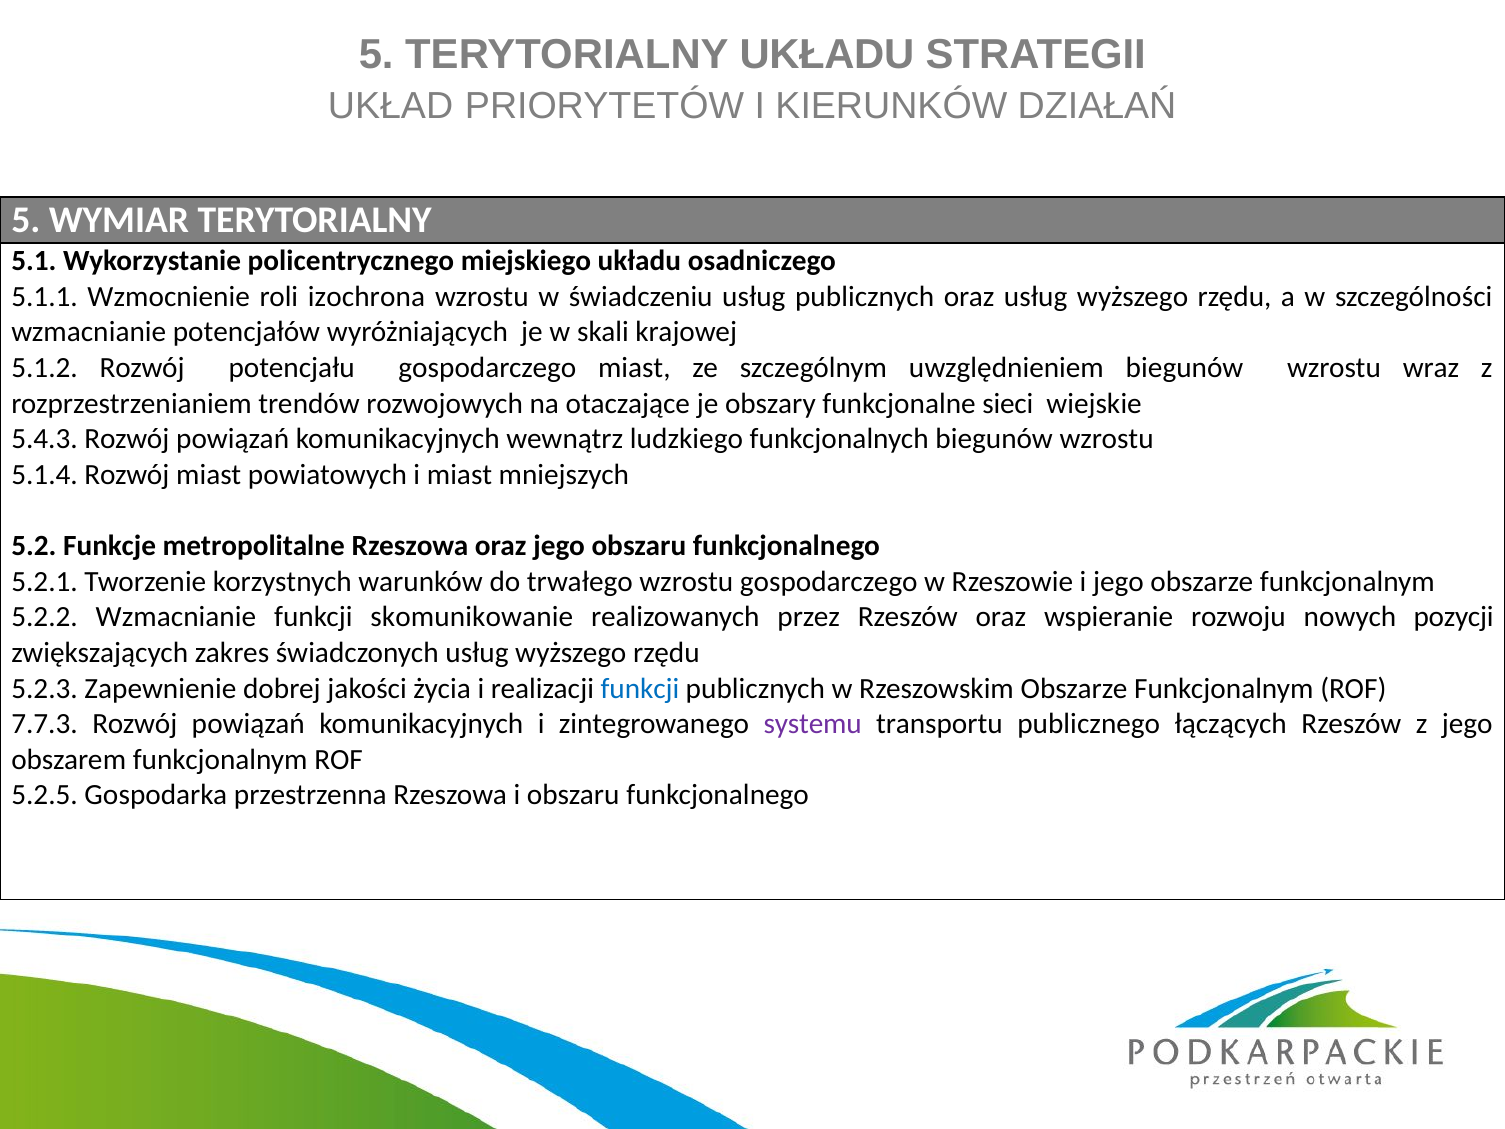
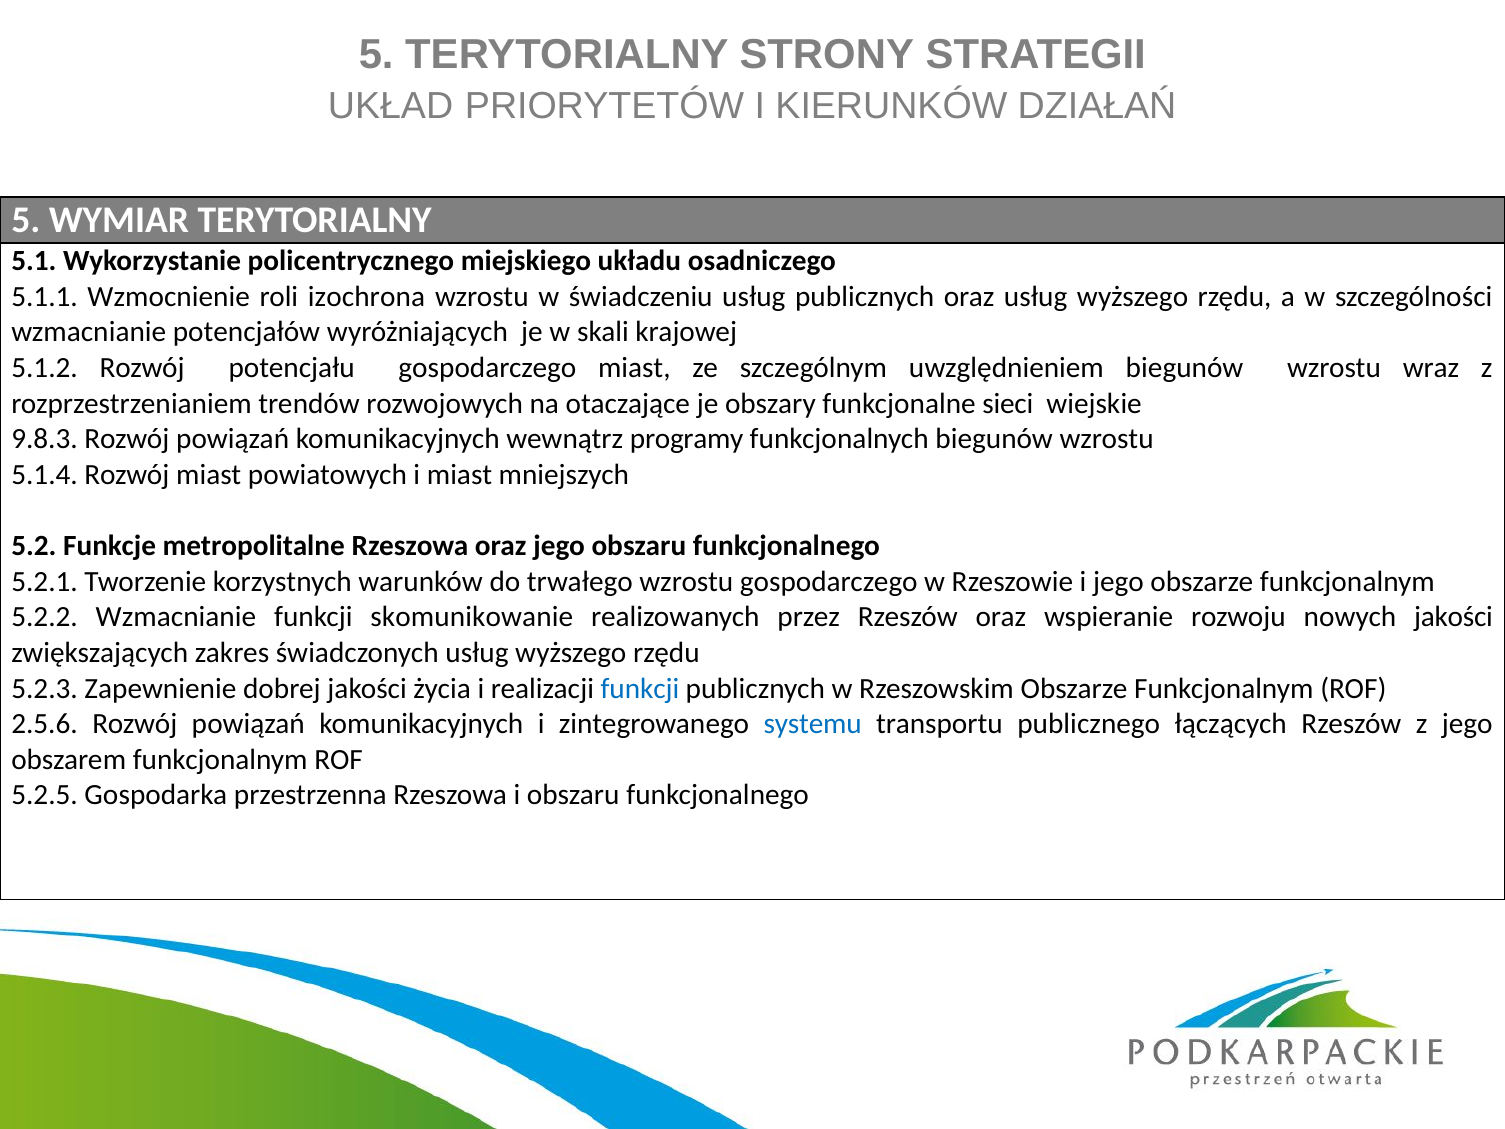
TERYTORIALNY UKŁADU: UKŁADU -> STRONY
5.4.3: 5.4.3 -> 9.8.3
ludzkiego: ludzkiego -> programy
nowych pozycji: pozycji -> jakości
7.7.3: 7.7.3 -> 2.5.6
systemu colour: purple -> blue
